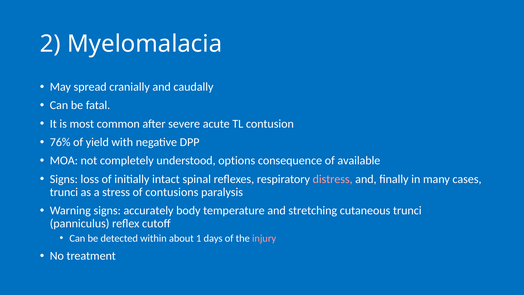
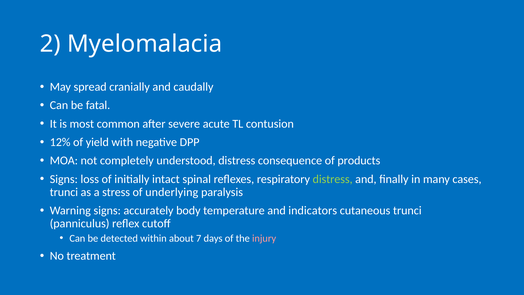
76%: 76% -> 12%
understood options: options -> distress
available: available -> products
distress at (333, 179) colour: pink -> light green
contusions: contusions -> underlying
stretching: stretching -> indicators
1: 1 -> 7
